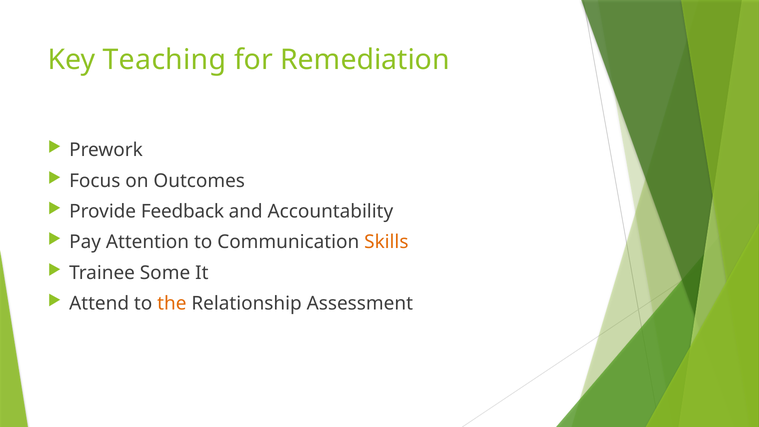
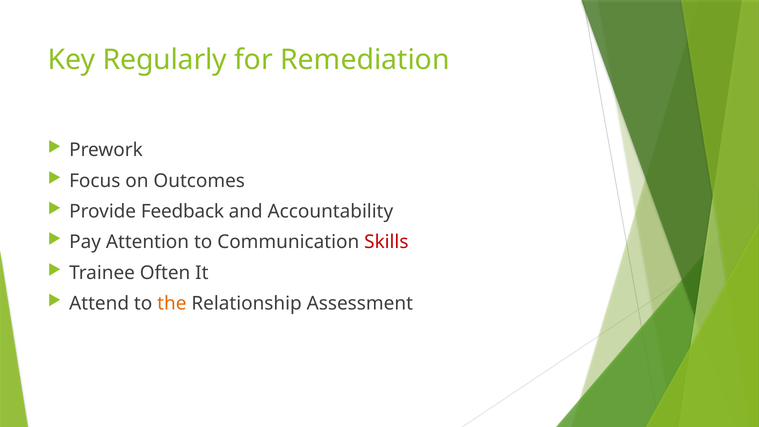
Teaching: Teaching -> Regularly
Skills colour: orange -> red
Some: Some -> Often
